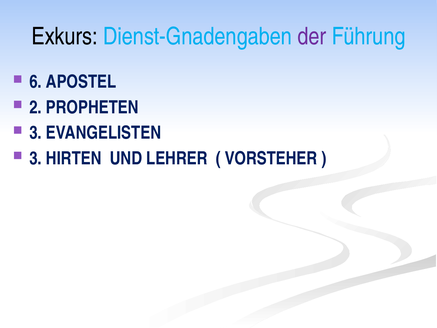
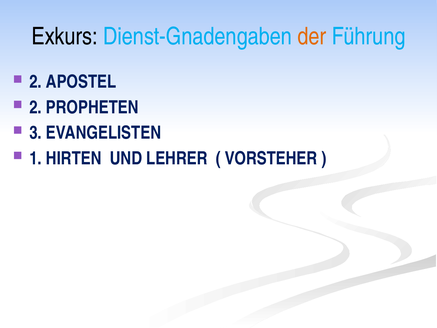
der colour: purple -> orange
6 at (36, 82): 6 -> 2
3 at (36, 158): 3 -> 1
